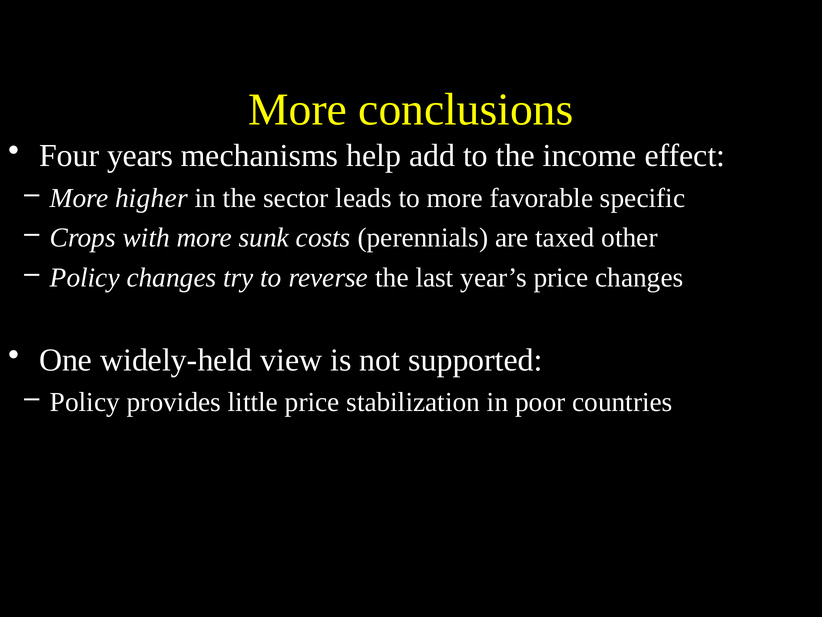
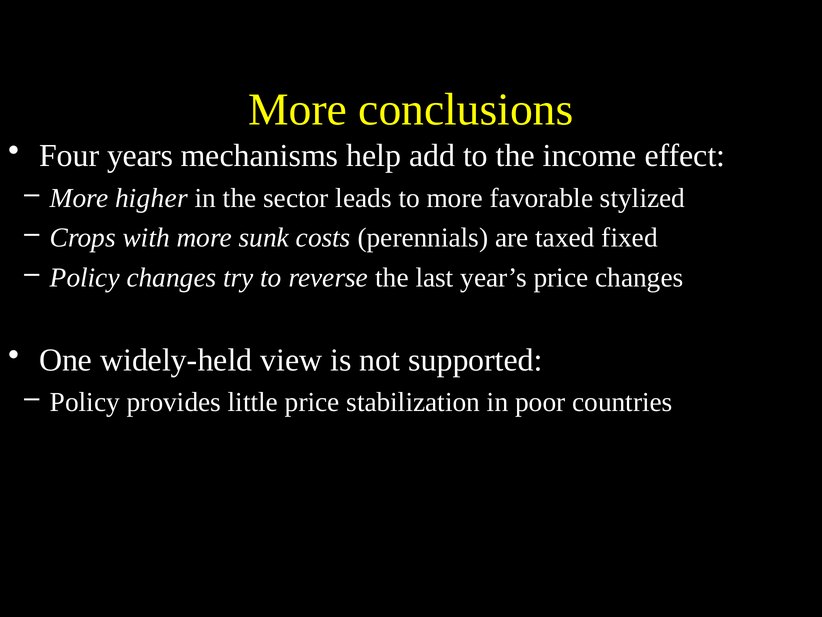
specific: specific -> stylized
other: other -> fixed
